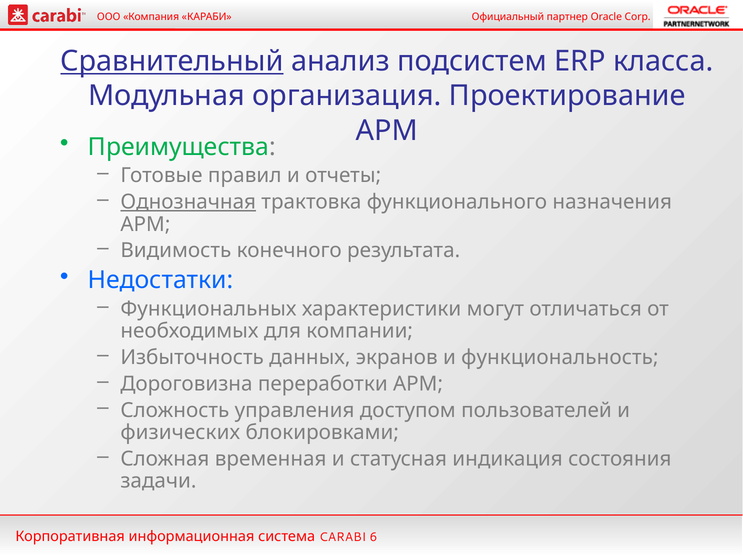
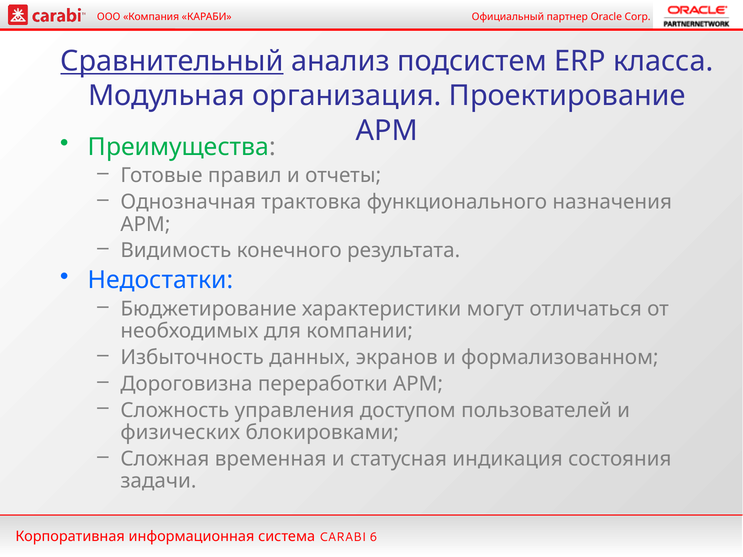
Однозначная underline: present -> none
Функциональных: Функциональных -> Бюджетирование
функциональность: функциональность -> формализованном
